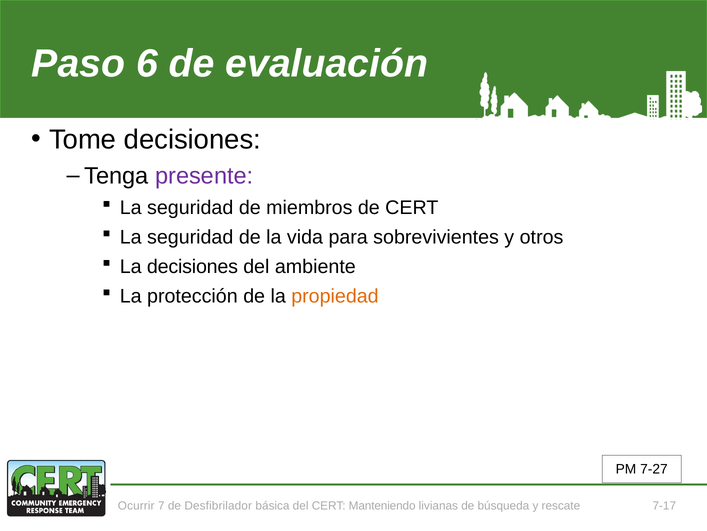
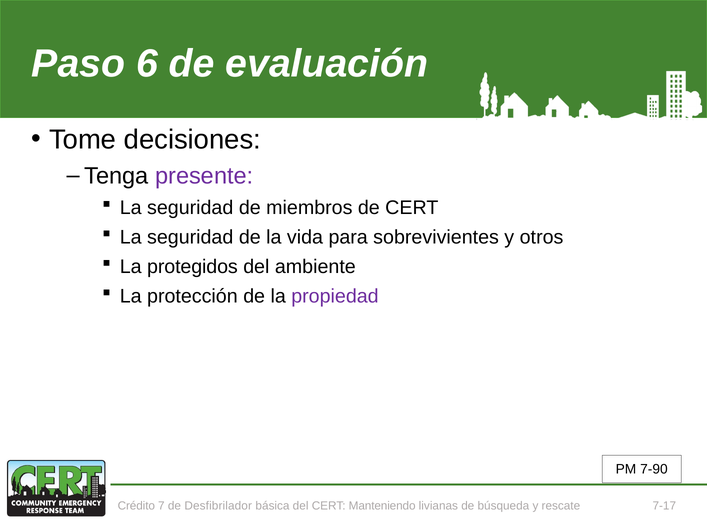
La decisiones: decisiones -> protegidos
propiedad colour: orange -> purple
7-27: 7-27 -> 7-90
Ocurrir: Ocurrir -> Crédito
